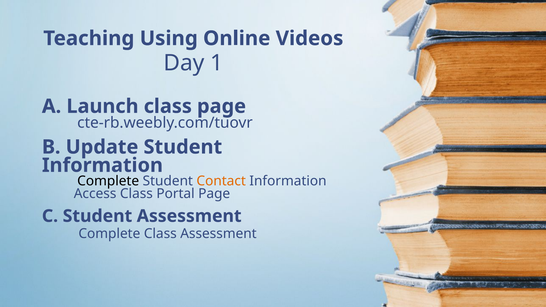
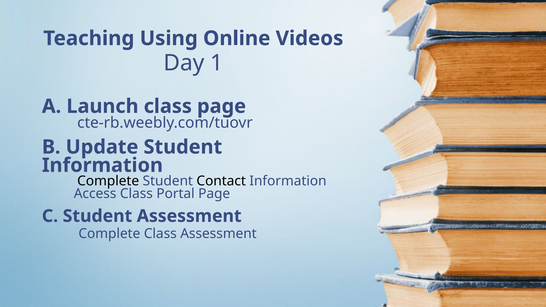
Contact colour: orange -> black
